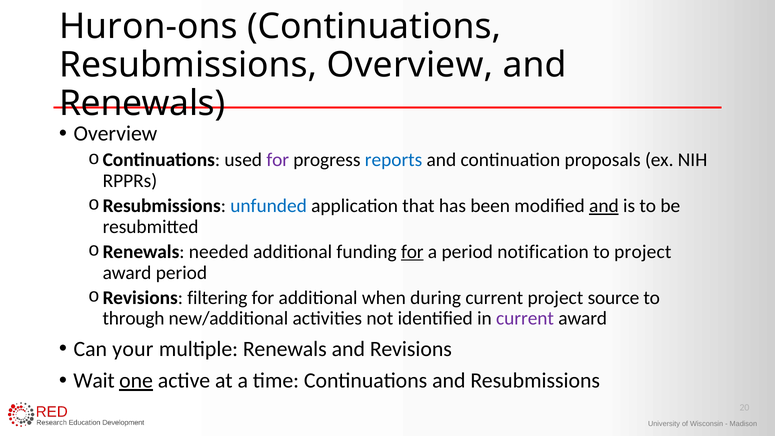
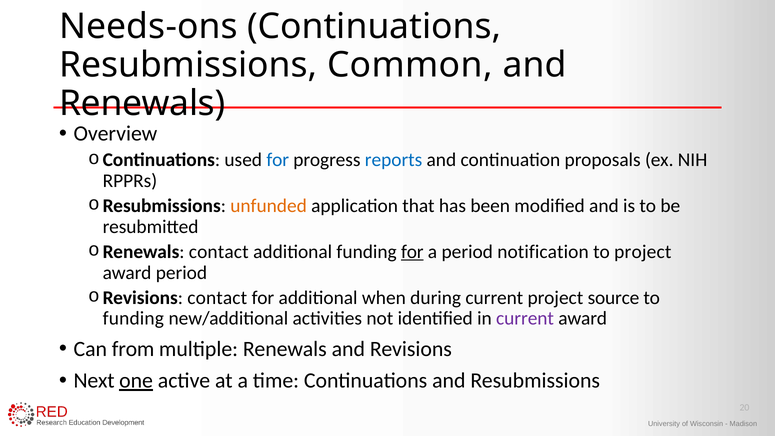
Huron-ons: Huron-ons -> Needs-ons
Resubmissions Overview: Overview -> Common
for at (278, 160) colour: purple -> blue
unfunded colour: blue -> orange
and at (604, 206) underline: present -> none
needed at (219, 252): needed -> contact
filtering at (217, 298): filtering -> contact
through at (134, 319): through -> funding
your: your -> from
Wait: Wait -> Next
